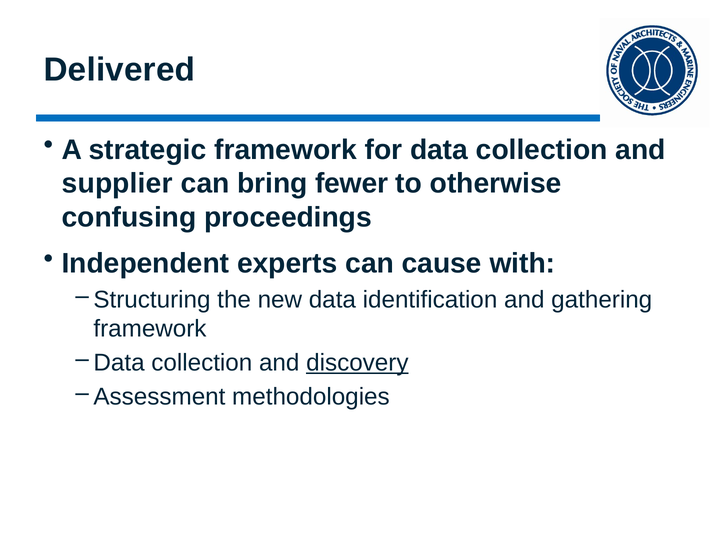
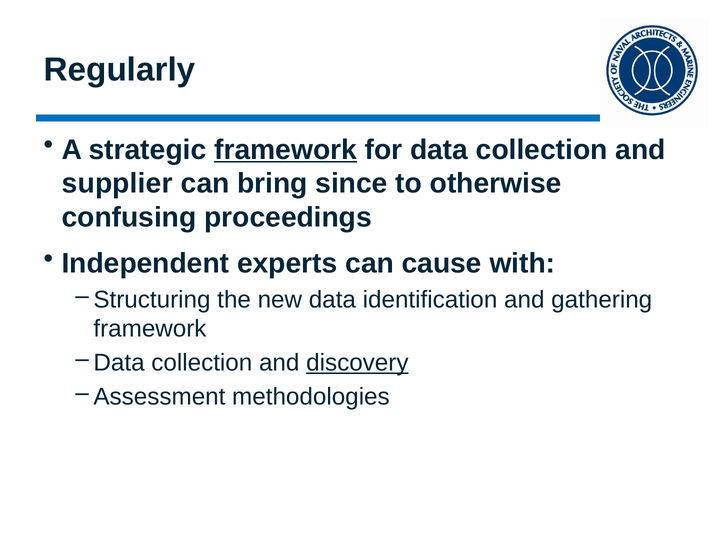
Delivered: Delivered -> Regularly
framework at (286, 150) underline: none -> present
fewer: fewer -> since
